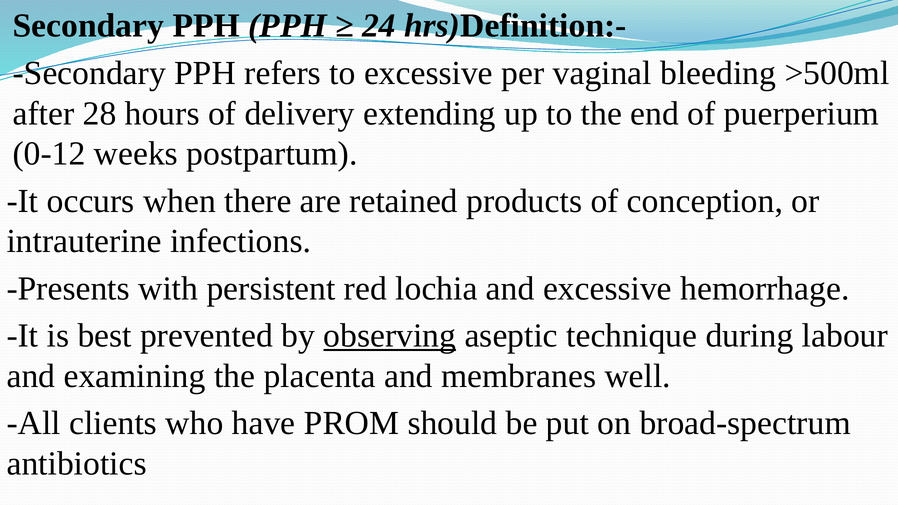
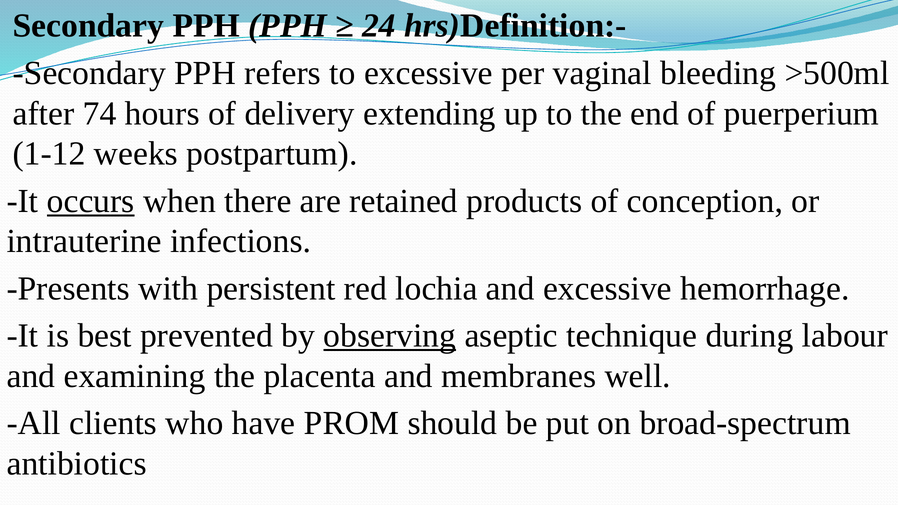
28: 28 -> 74
0-12: 0-12 -> 1-12
occurs underline: none -> present
